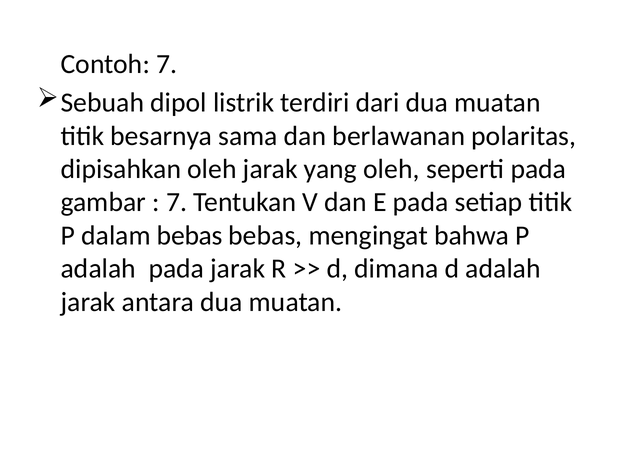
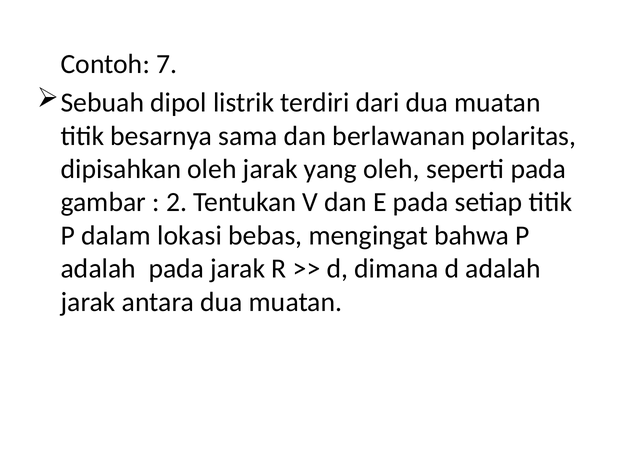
7 at (177, 202): 7 -> 2
dalam bebas: bebas -> lokasi
